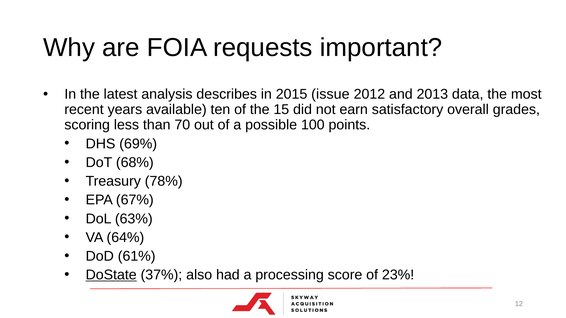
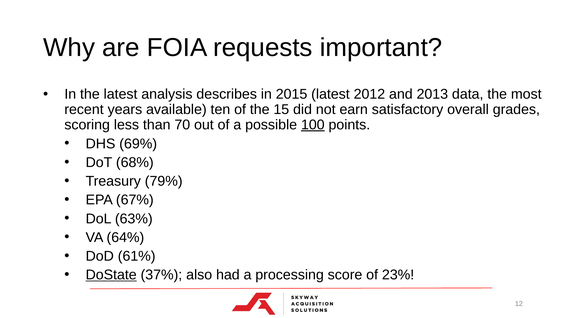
2015 issue: issue -> latest
100 underline: none -> present
78%: 78% -> 79%
